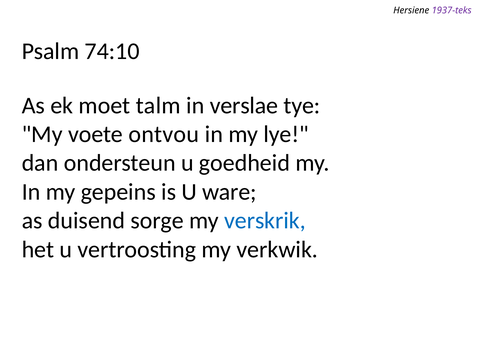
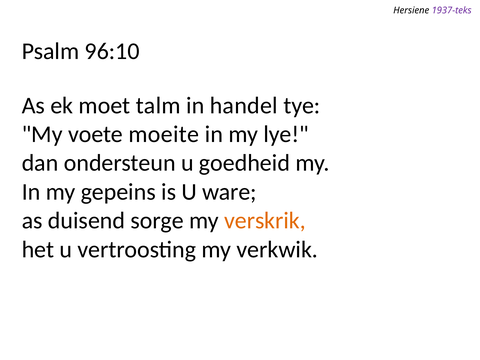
74:10: 74:10 -> 96:10
verslae: verslae -> handel
ontvou: ontvou -> moeite
verskrik colour: blue -> orange
